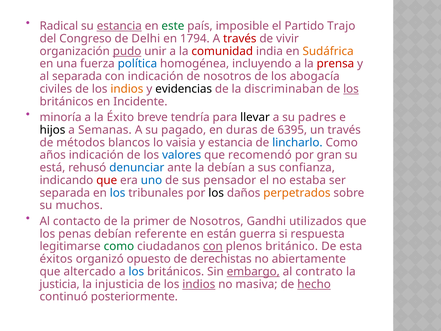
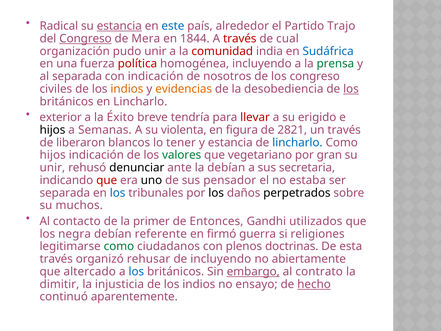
este colour: green -> blue
imposible: imposible -> alrededor
Congreso at (86, 39) underline: none -> present
Delhi: Delhi -> Mera
1794: 1794 -> 1844
vivir: vivir -> cual
pudo underline: present -> none
Sudáfrica colour: orange -> blue
política colour: blue -> red
prensa colour: red -> green
los abogacía: abogacía -> congreso
evidencias colour: black -> orange
discriminaban: discriminaban -> desobediencia
en Incidente: Incidente -> Lincharlo
minoría: minoría -> exterior
llevar colour: black -> red
padres: padres -> erigido
pagado: pagado -> violenta
duras: duras -> figura
6395: 6395 -> 2821
métodos: métodos -> liberaron
vaisia: vaisia -> tener
años at (53, 155): años -> hijos
valores colour: blue -> green
recomendó: recomendó -> vegetariano
está at (52, 168): está -> unir
denunciar colour: blue -> black
confianza: confianza -> secretaria
uno colour: blue -> black
perpetrados colour: orange -> black
Nosotros at (216, 221): Nosotros -> Entonces
penas: penas -> negra
están: están -> firmó
respuesta: respuesta -> religiones
con at (213, 246) underline: present -> none
británico: británico -> doctrinas
éxitos at (56, 259): éxitos -> través
opuesto: opuesto -> rehusar
de derechistas: derechistas -> incluyendo
justicia: justicia -> dimitir
indios at (199, 284) underline: present -> none
masiva: masiva -> ensayo
posteriormente: posteriormente -> aparentemente
